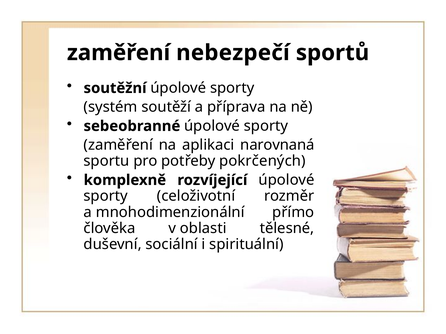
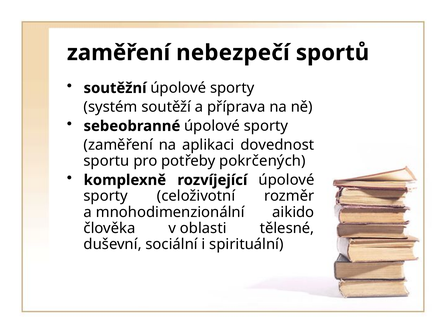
narovnaná: narovnaná -> dovednost
přímo: přímo -> aikido
